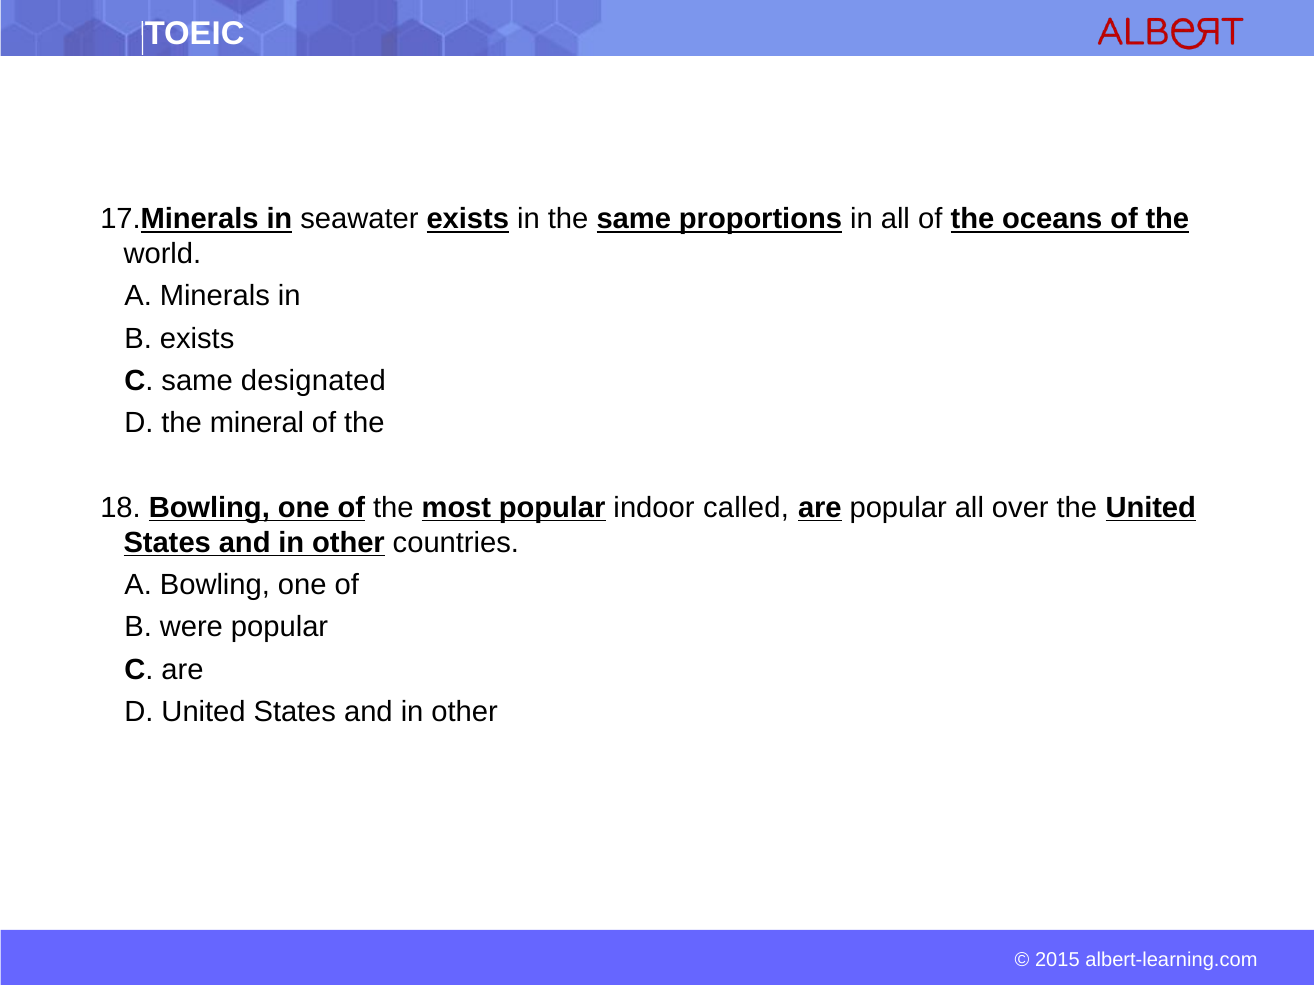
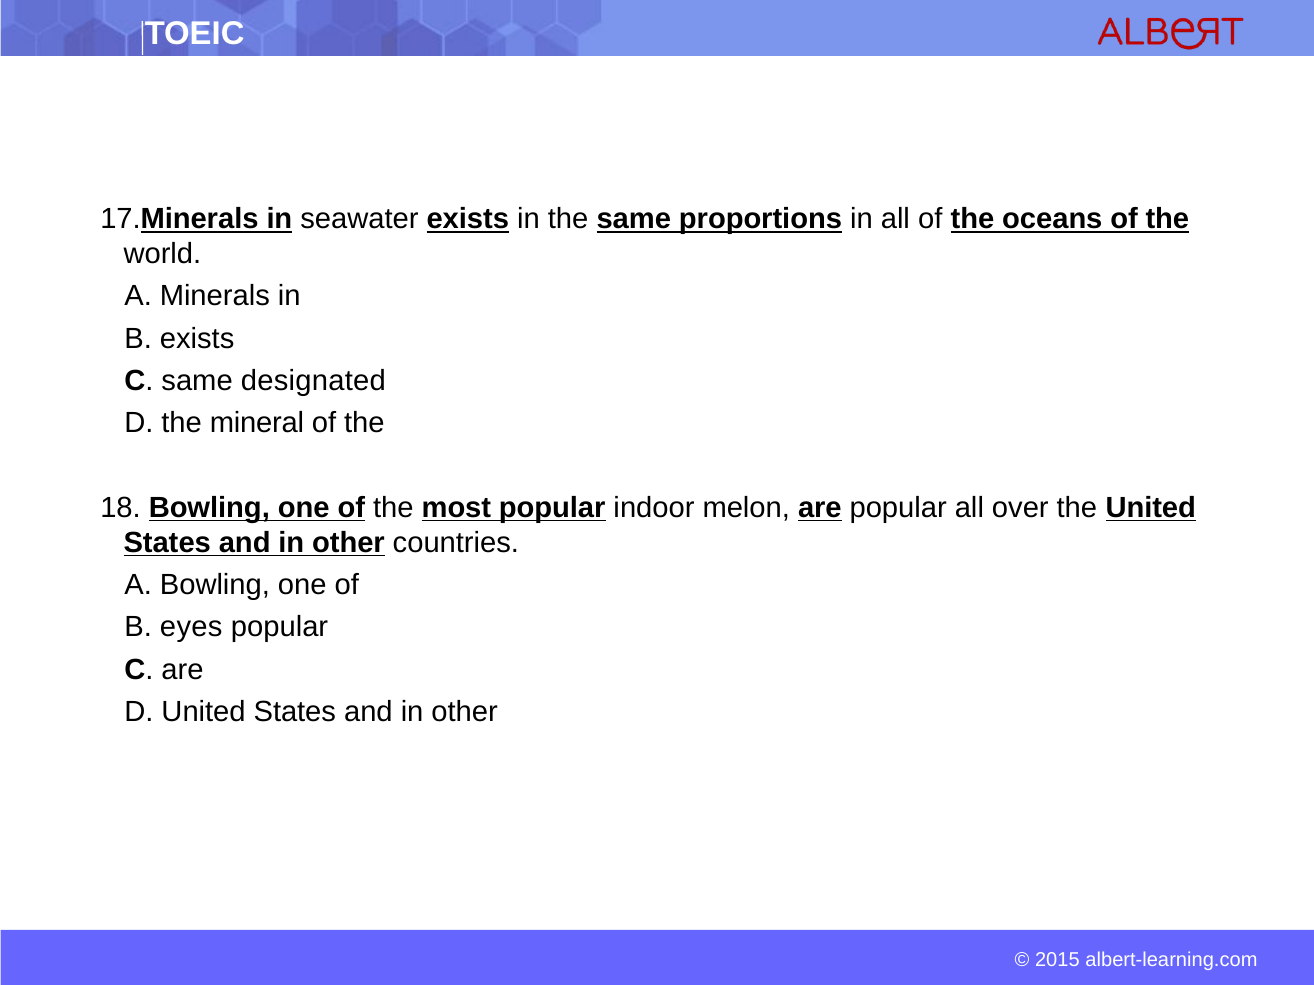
called: called -> melon
were: were -> eyes
